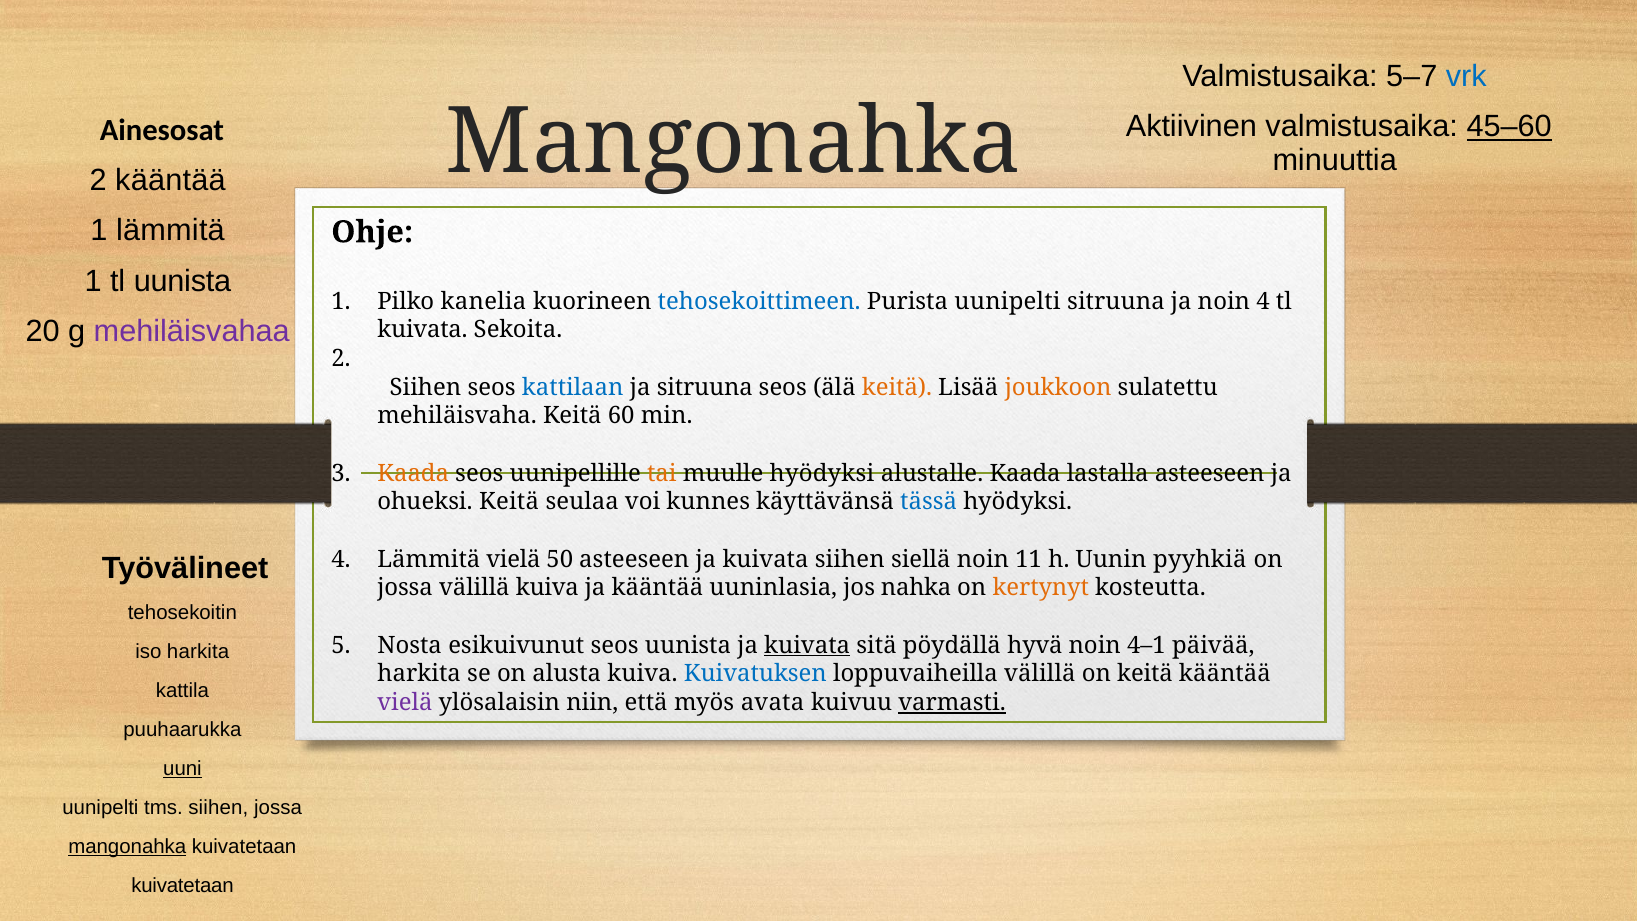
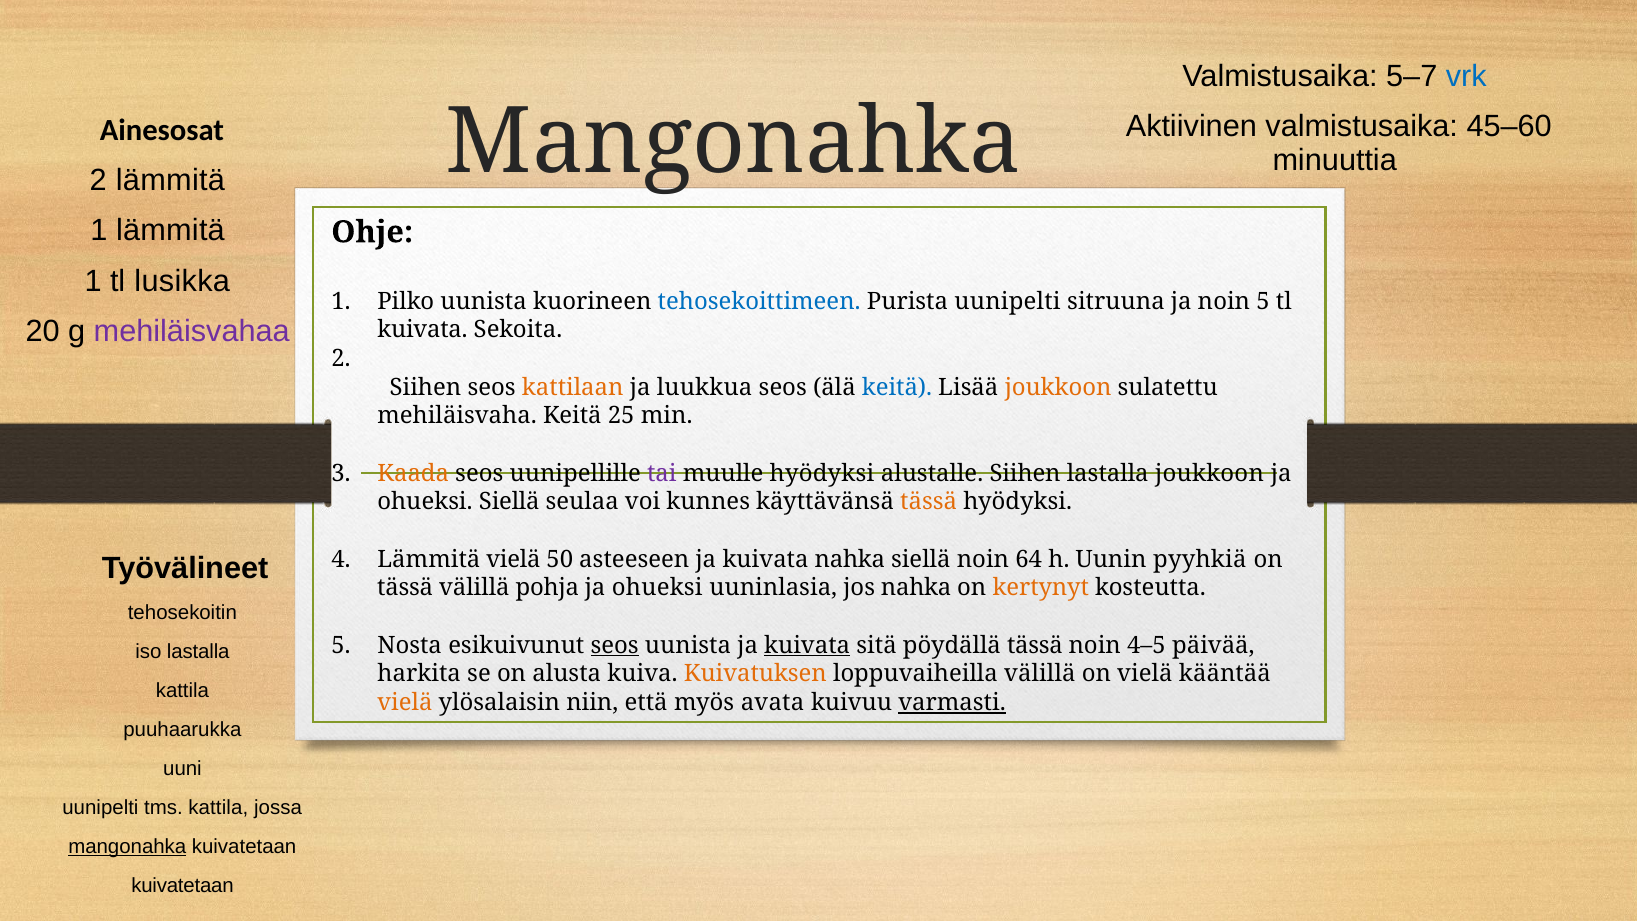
45–60 underline: present -> none
2 kääntää: kääntää -> lämmitä
tl uunista: uunista -> lusikka
Pilko kanelia: kanelia -> uunista
noin 4: 4 -> 5
kattilaan colour: blue -> orange
ja sitruuna: sitruuna -> luukkua
keitä at (897, 387) colour: orange -> blue
60: 60 -> 25
tai colour: orange -> purple
alustalle Kaada: Kaada -> Siihen
lastalla asteeseen: asteeseen -> joukkoon
ohueksi Keitä: Keitä -> Siellä
tässä at (929, 502) colour: blue -> orange
kuivata siihen: siihen -> nahka
11: 11 -> 64
jossa at (405, 588): jossa -> tässä
välillä kuiva: kuiva -> pohja
kääntää at (657, 588): kääntää -> ohueksi
seos at (615, 645) underline: none -> present
pöydällä hyvä: hyvä -> tässä
4–1: 4–1 -> 4–5
iso harkita: harkita -> lastalla
Kuivatuksen colour: blue -> orange
on keitä: keitä -> vielä
vielä at (405, 703) colour: purple -> orange
uuni underline: present -> none
tms siihen: siihen -> kattila
